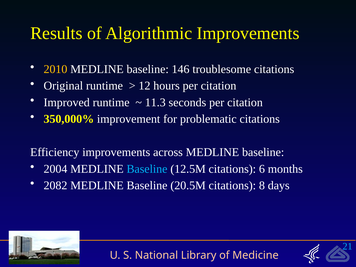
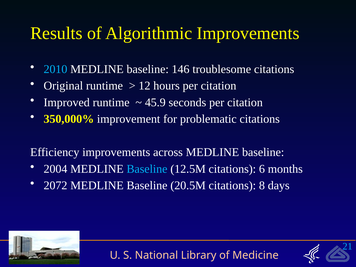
2010 colour: yellow -> light blue
11.3: 11.3 -> 45.9
2082: 2082 -> 2072
